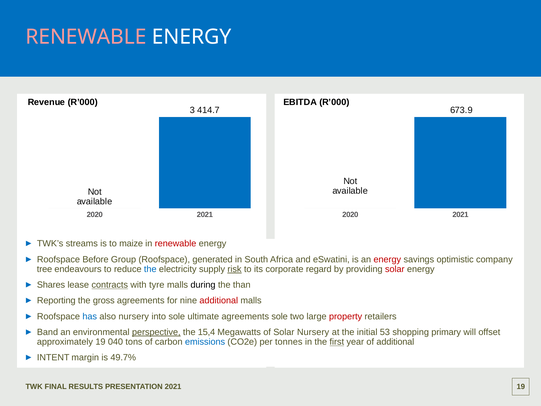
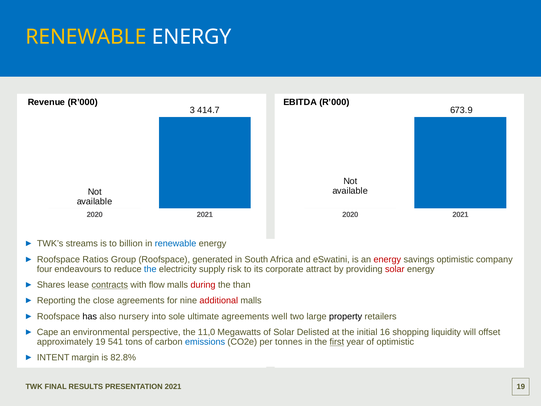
RENEWABLE at (86, 37) colour: pink -> yellow
maize: maize -> billion
renewable at (176, 244) colour: red -> blue
Before: Before -> Ratios
tree: tree -> four
risk underline: present -> none
regard: regard -> attract
tyre: tyre -> flow
during colour: black -> red
gross: gross -> close
has colour: blue -> black
agreements sole: sole -> well
property colour: red -> black
Band: Band -> Cape
perspective underline: present -> none
15,4: 15,4 -> 11,0
Solar Nursery: Nursery -> Delisted
53: 53 -> 16
primary: primary -> liquidity
040: 040 -> 541
of additional: additional -> optimistic
49.7%: 49.7% -> 82.8%
